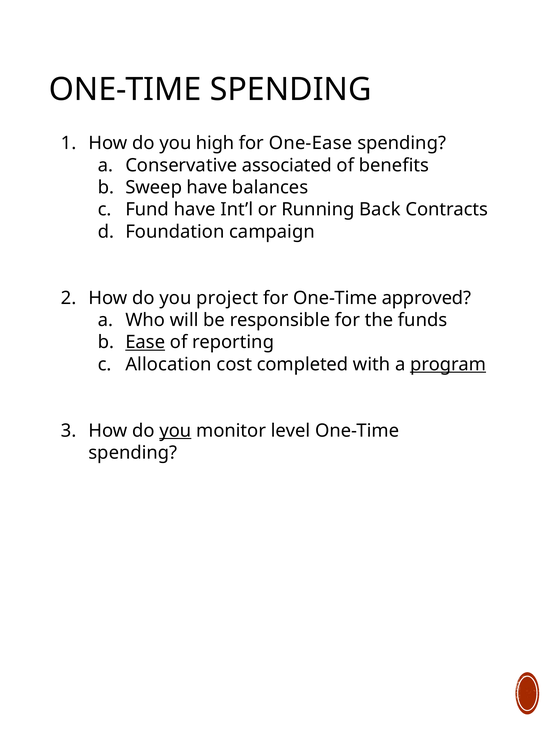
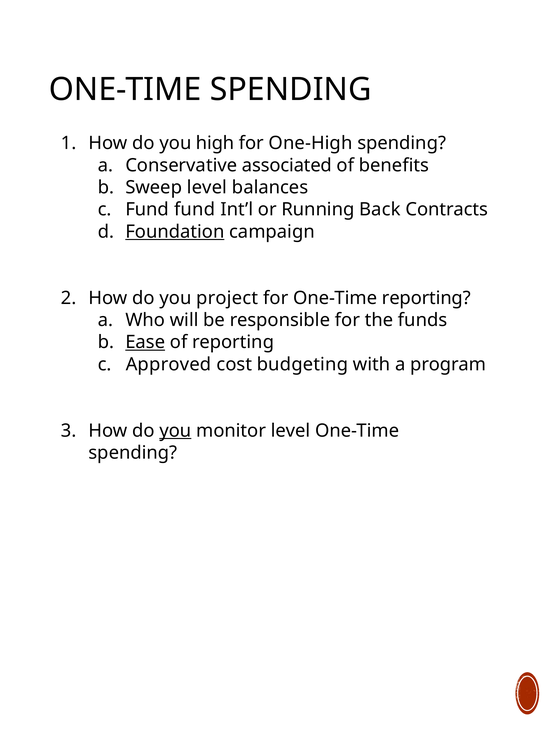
One-Ease: One-Ease -> One-High
Sweep have: have -> level
Fund have: have -> fund
Foundation underline: none -> present
One-Time approved: approved -> reporting
Allocation: Allocation -> Approved
completed: completed -> budgeting
program underline: present -> none
